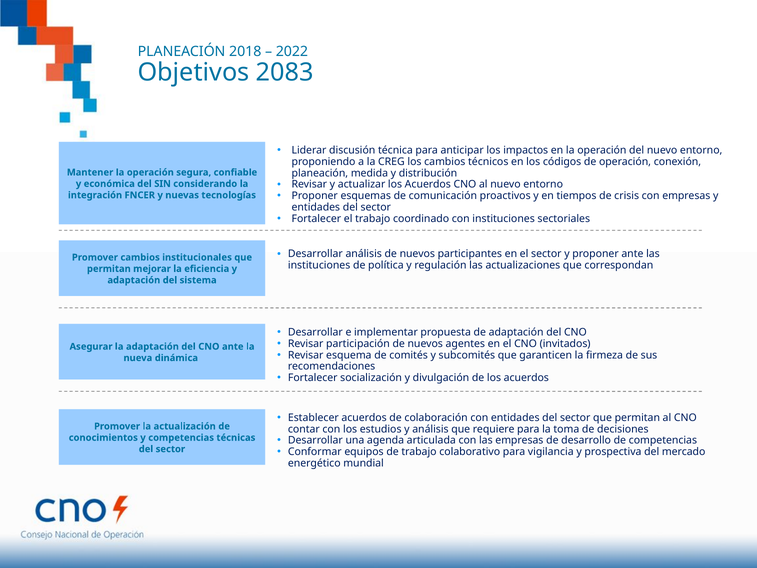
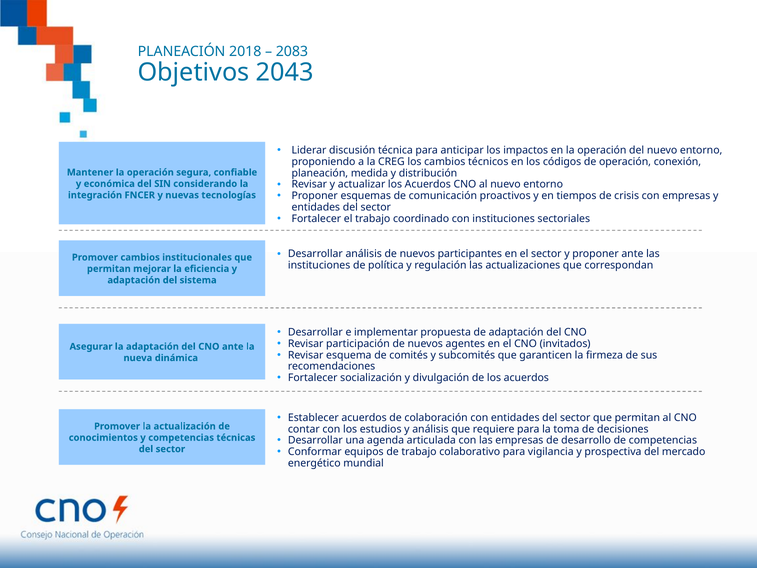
2022: 2022 -> 2083
2083: 2083 -> 2043
